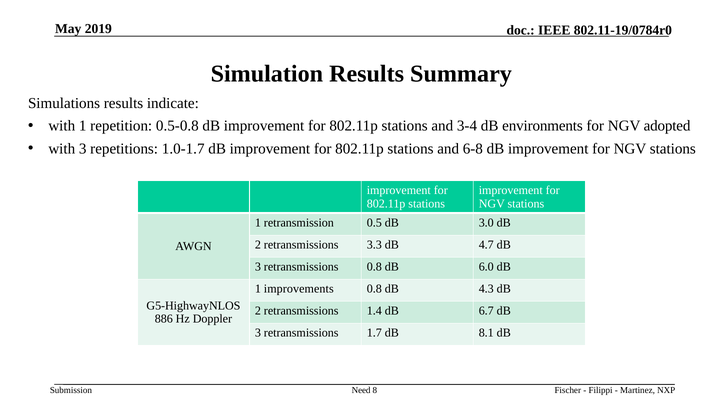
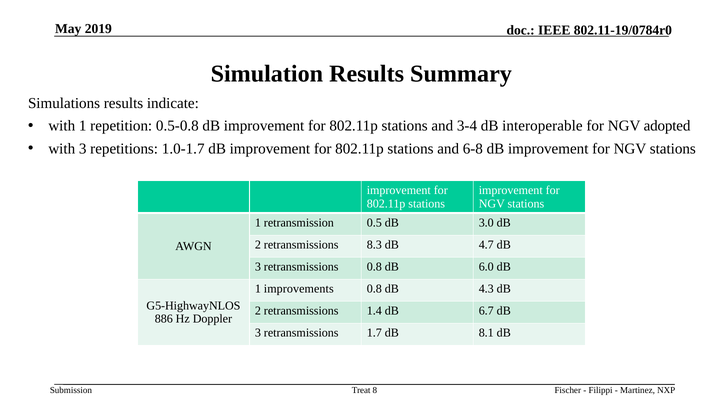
environments: environments -> interoperable
3.3: 3.3 -> 8.3
Need: Need -> Treat
